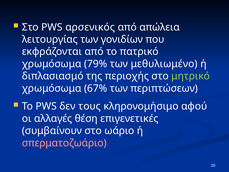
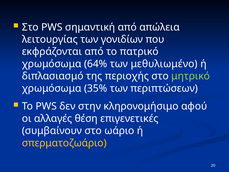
αρσενικός: αρσενικός -> σημαντική
79%: 79% -> 64%
67%: 67% -> 35%
τους: τους -> στην
σπερματοζωάριο colour: pink -> yellow
